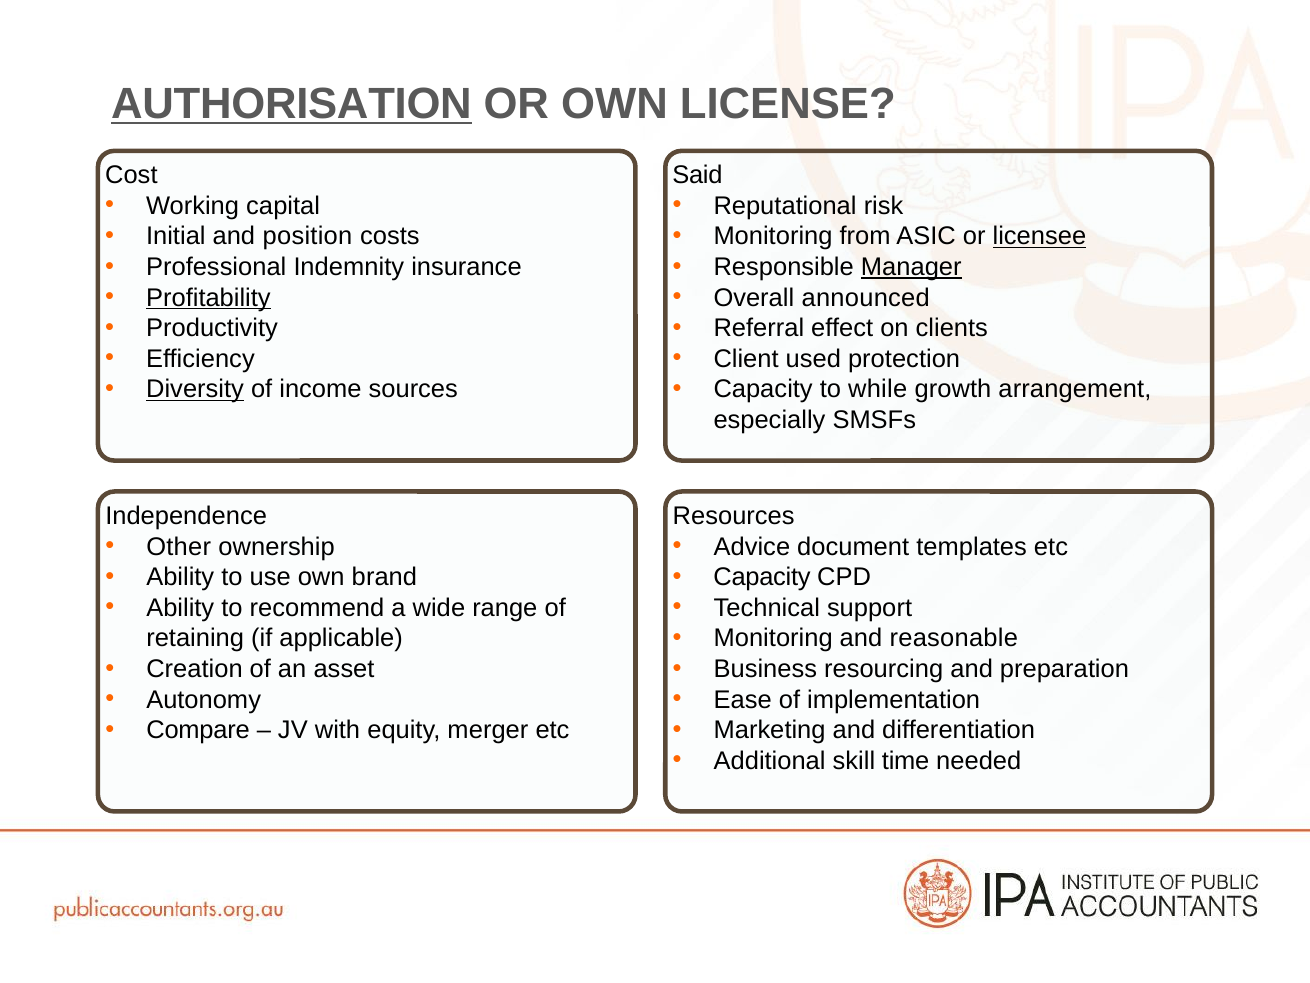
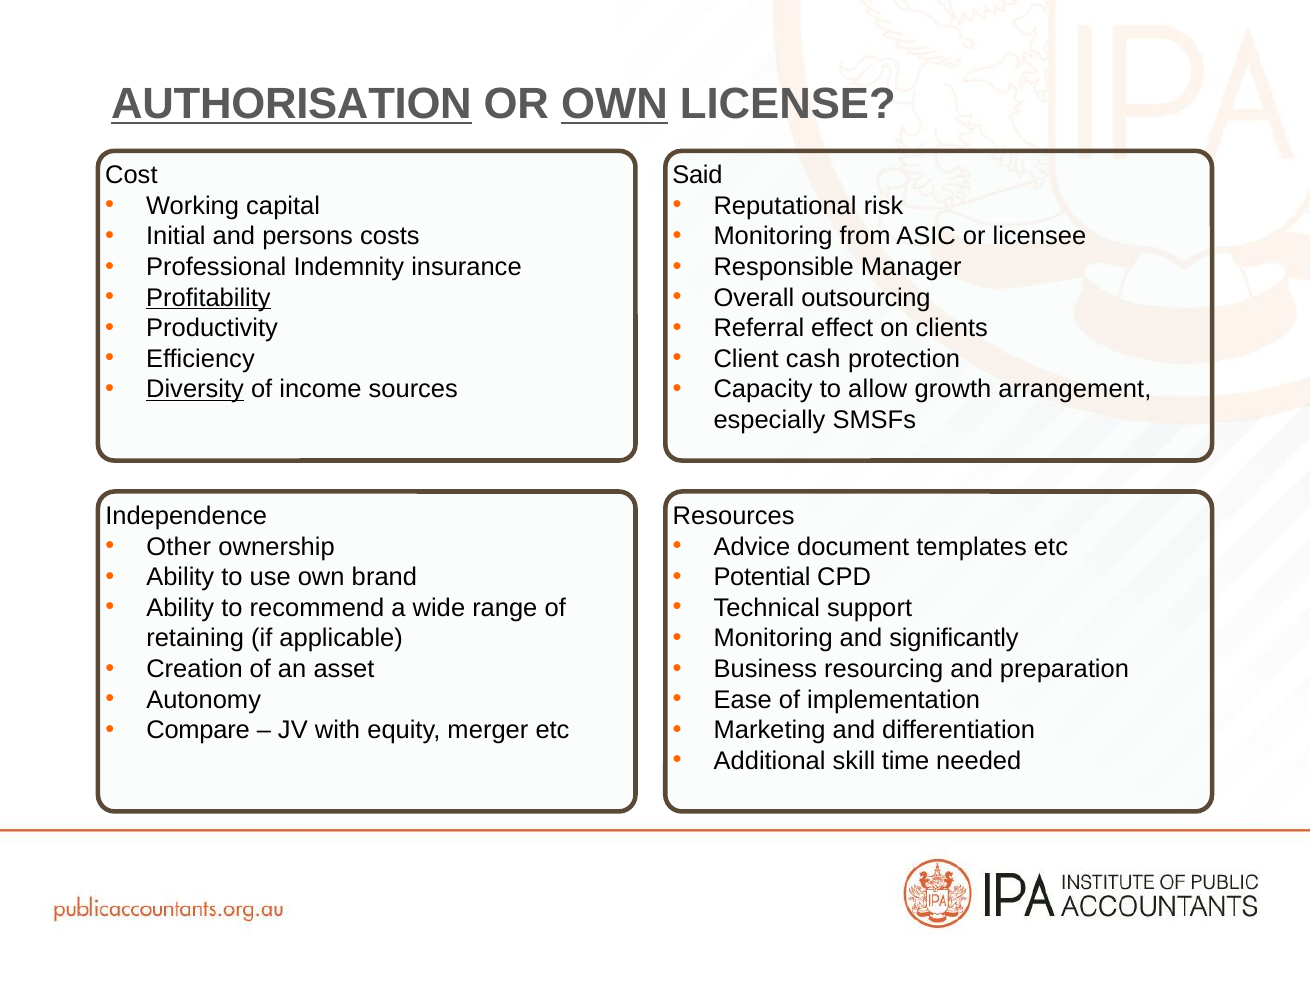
OWN at (614, 104) underline: none -> present
position: position -> persons
licensee underline: present -> none
Manager underline: present -> none
announced: announced -> outsourcing
used: used -> cash
while: while -> allow
Capacity at (762, 577): Capacity -> Potential
reasonable: reasonable -> significantly
